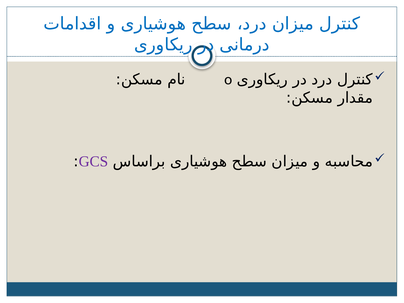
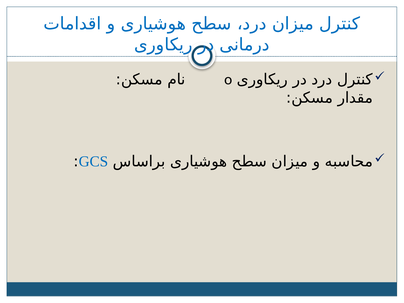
GCS colour: purple -> blue
